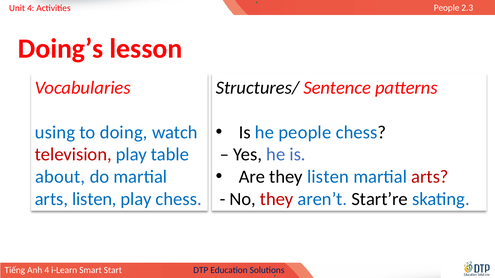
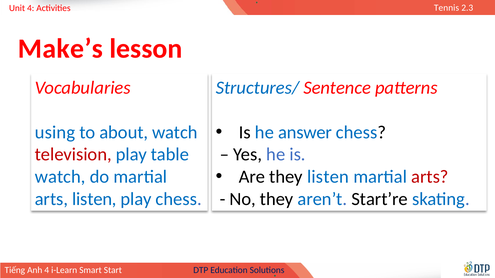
People at (447, 8): People -> Tennis
Doing’s: Doing’s -> Make’s
Structures/ colour: black -> blue
he people: people -> answer
doing: doing -> about
about at (60, 177): about -> watch
they at (277, 199) colour: red -> black
